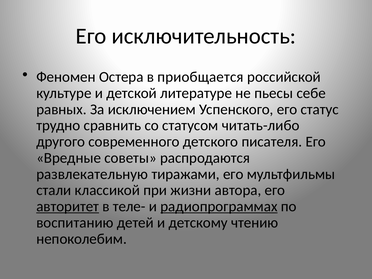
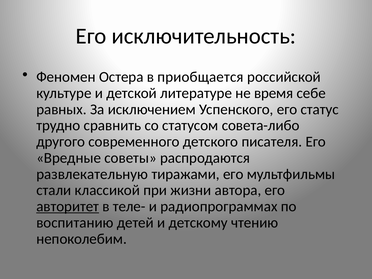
пьесы: пьесы -> время
читать-либо: читать-либо -> совета-либо
радиопрограммах underline: present -> none
